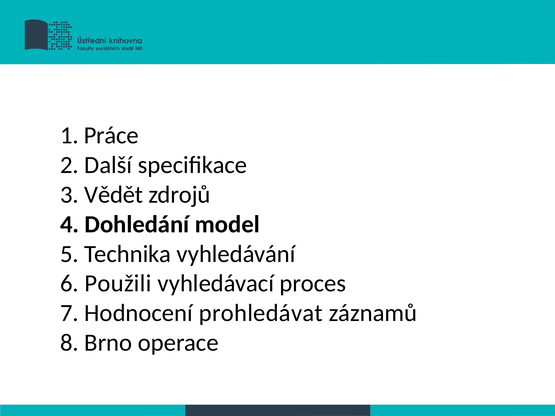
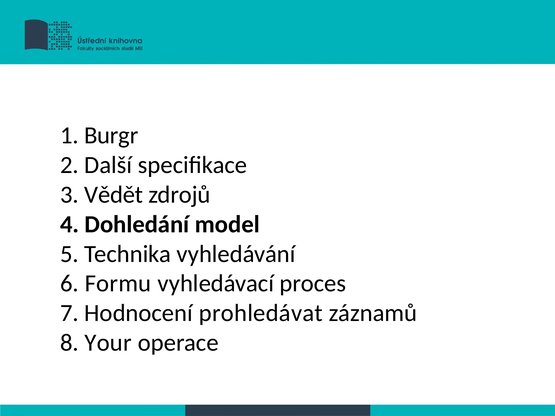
Práce: Práce -> Burgr
Použili: Použili -> Formu
Brno: Brno -> Your
